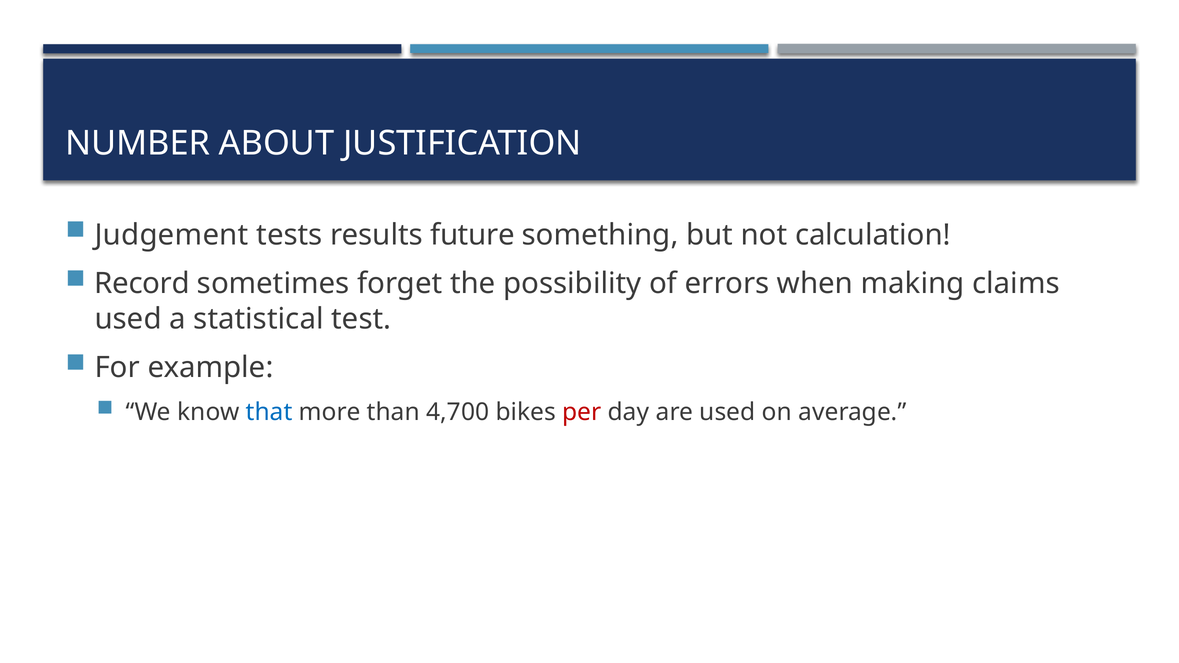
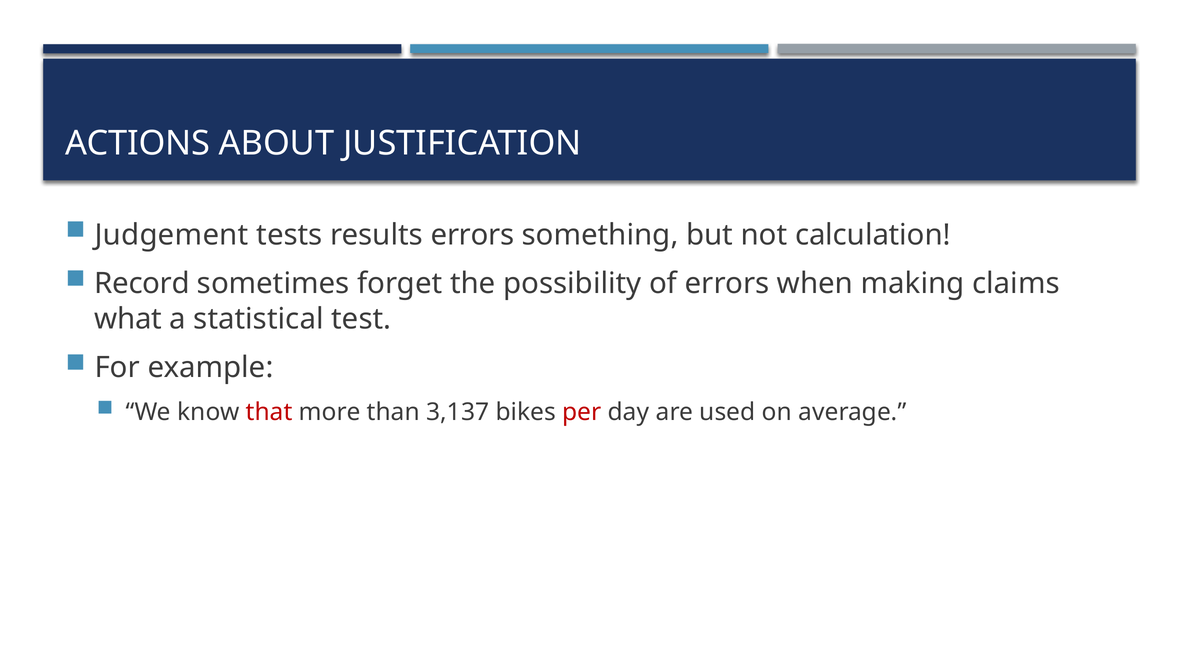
NUMBER: NUMBER -> ACTIONS
results future: future -> errors
used at (128, 319): used -> what
that colour: blue -> red
4,700: 4,700 -> 3,137
